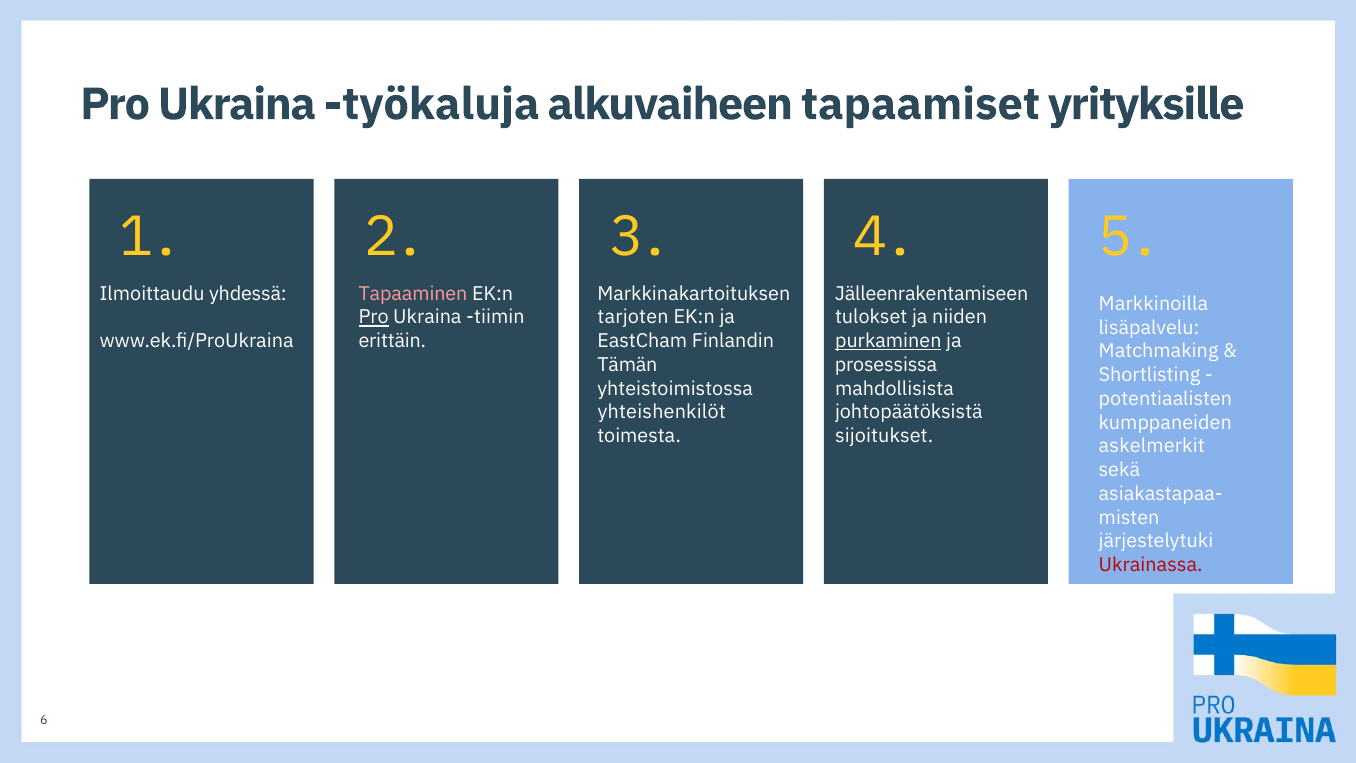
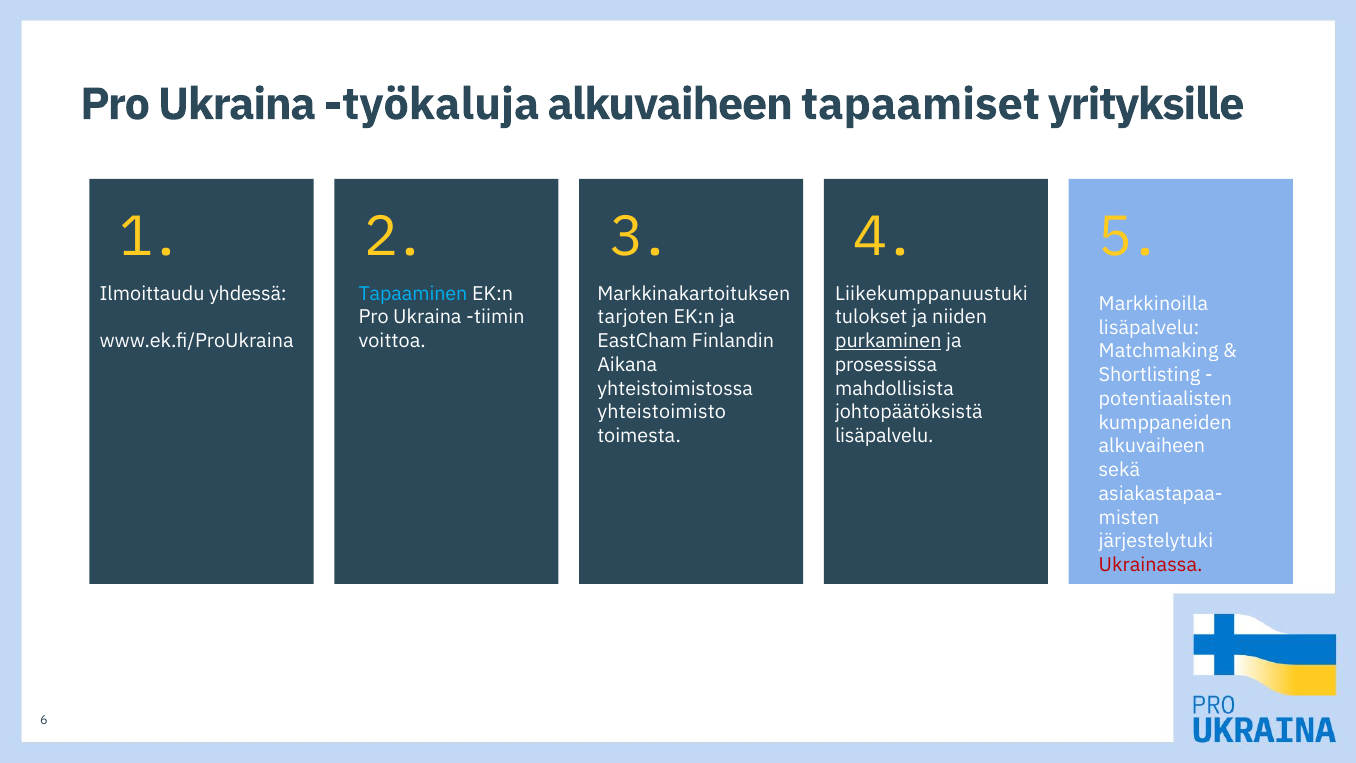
Tapaaminen colour: pink -> light blue
Jälleenrakentamiseen: Jälleenrakentamiseen -> Liikekumppanuustuki
Pro at (374, 317) underline: present -> none
erittäin: erittäin -> voittoa
Tämän: Tämän -> Aikana
yhteishenkilöt: yhteishenkilöt -> yhteistoimisto
sijoitukset at (884, 436): sijoitukset -> lisäpalvelu
askelmerkit at (1152, 446): askelmerkit -> alkuvaiheen
